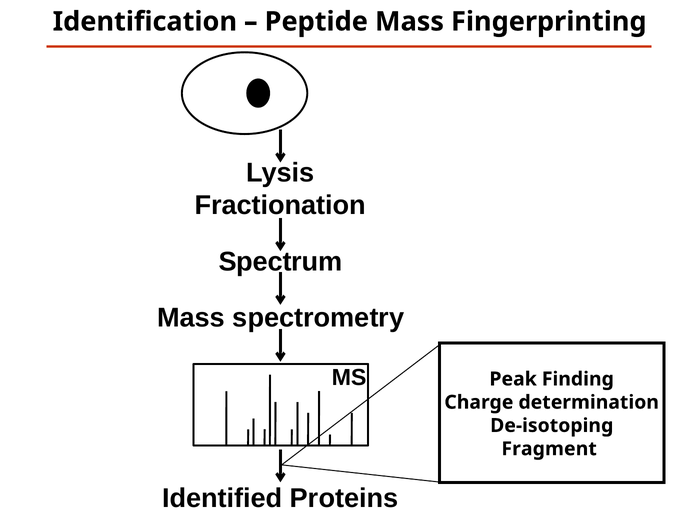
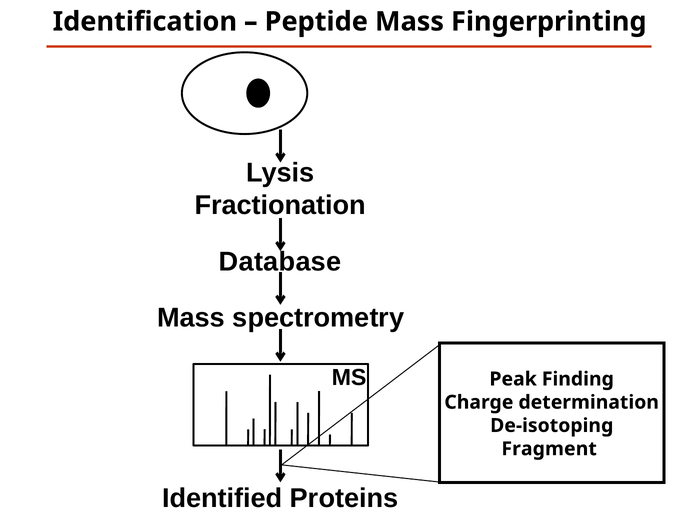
Spectrum: Spectrum -> Database
